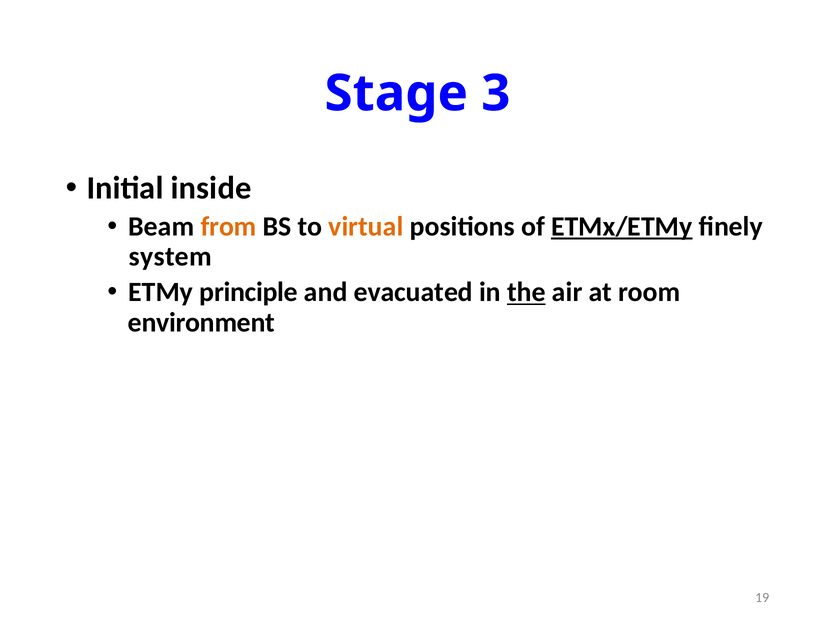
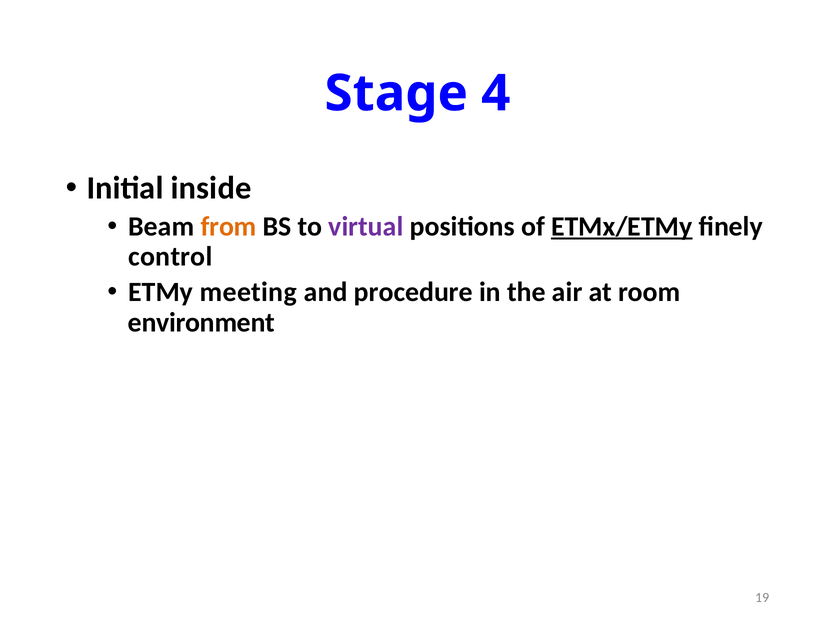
3: 3 -> 4
virtual colour: orange -> purple
system: system -> control
principle: principle -> meeting
evacuated: evacuated -> procedure
the underline: present -> none
